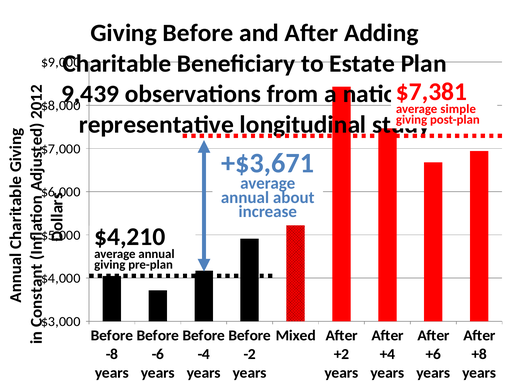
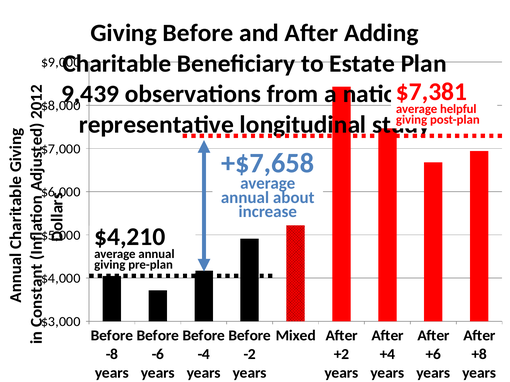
simple: simple -> helpful
+$3,671: +$3,671 -> +$7,658
